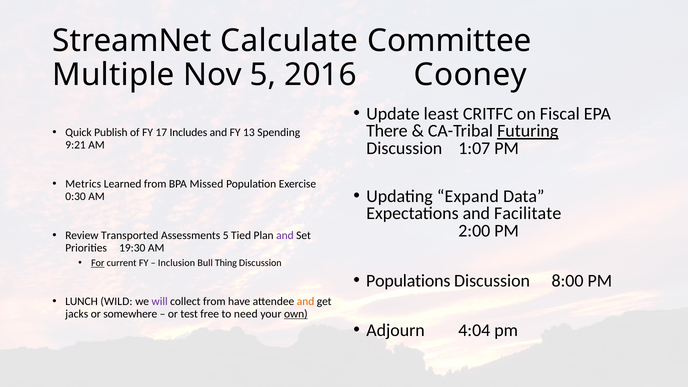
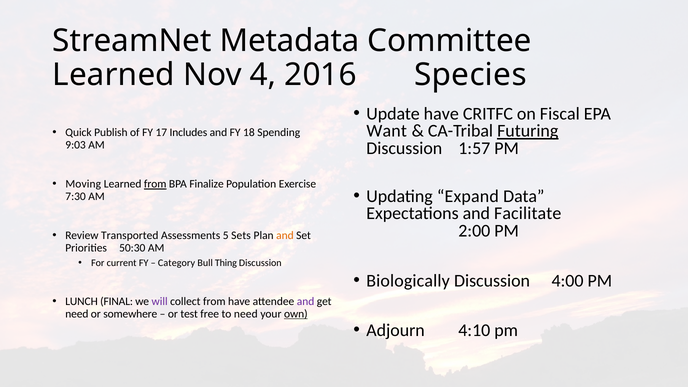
Calculate: Calculate -> Metadata
Multiple at (114, 75): Multiple -> Learned
Nov 5: 5 -> 4
Cooney: Cooney -> Species
Update least: least -> have
There: There -> Want
13: 13 -> 18
9:21: 9:21 -> 9:03
1:07: 1:07 -> 1:57
Metrics: Metrics -> Moving
from at (155, 184) underline: none -> present
Missed: Missed -> Finalize
0:30: 0:30 -> 7:30
Tied: Tied -> Sets
and at (285, 236) colour: purple -> orange
19:30: 19:30 -> 50:30
For underline: present -> none
Inclusion: Inclusion -> Category
Populations: Populations -> Biologically
8:00: 8:00 -> 4:00
WILD: WILD -> FINAL
and at (306, 301) colour: orange -> purple
jacks at (77, 314): jacks -> need
4:04: 4:04 -> 4:10
